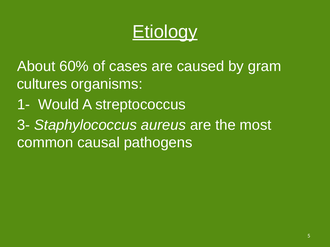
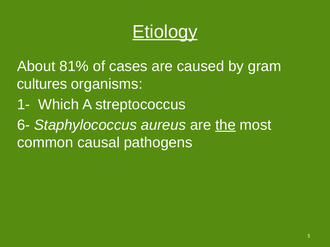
60%: 60% -> 81%
Would: Would -> Which
3-: 3- -> 6-
the underline: none -> present
